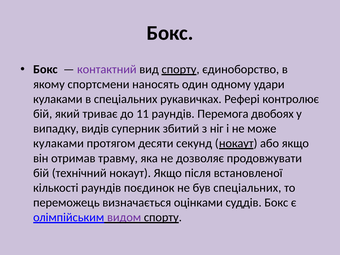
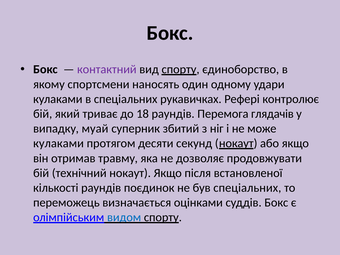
11: 11 -> 18
двобоях: двобоях -> глядачів
видів: видів -> муай
видом colour: purple -> blue
